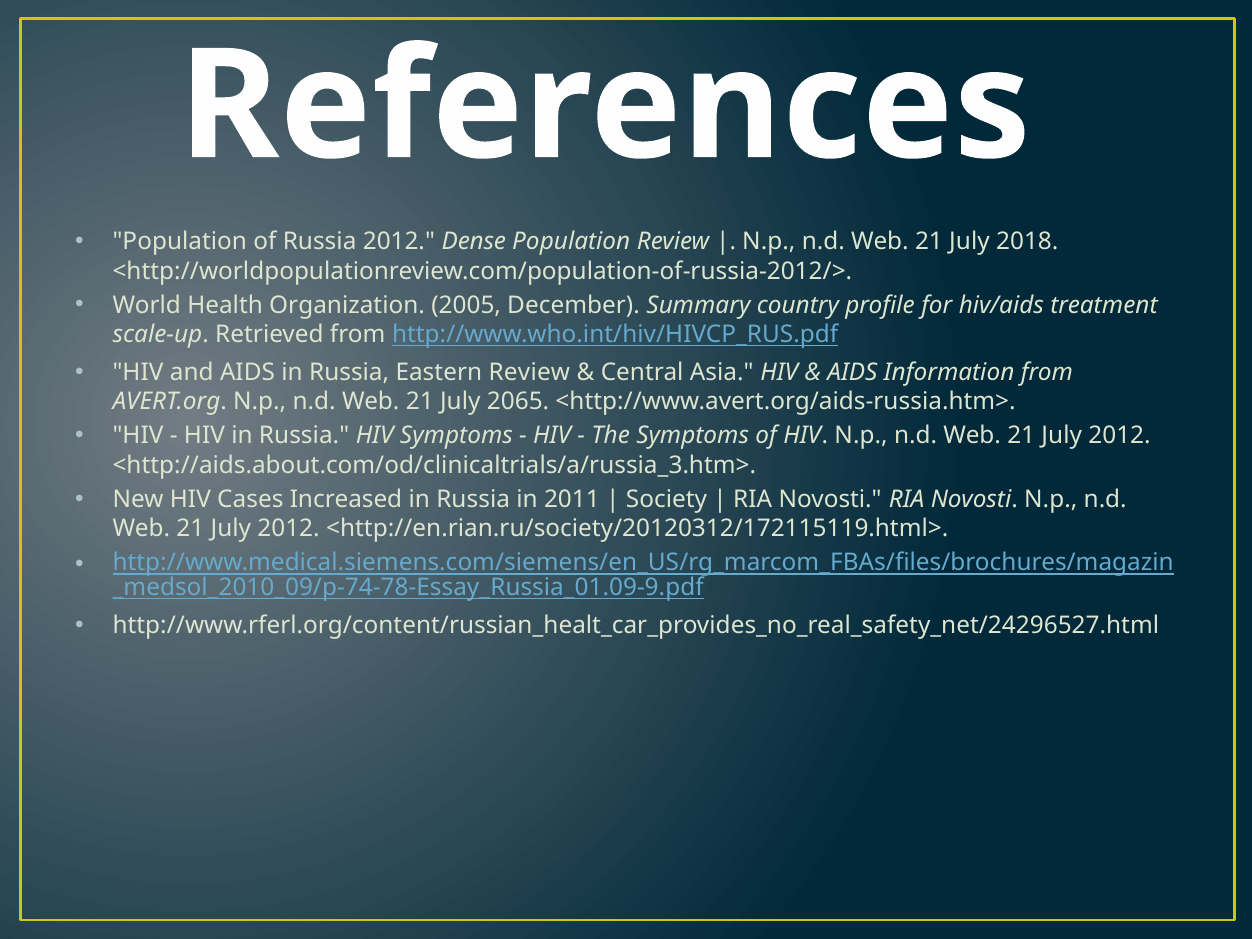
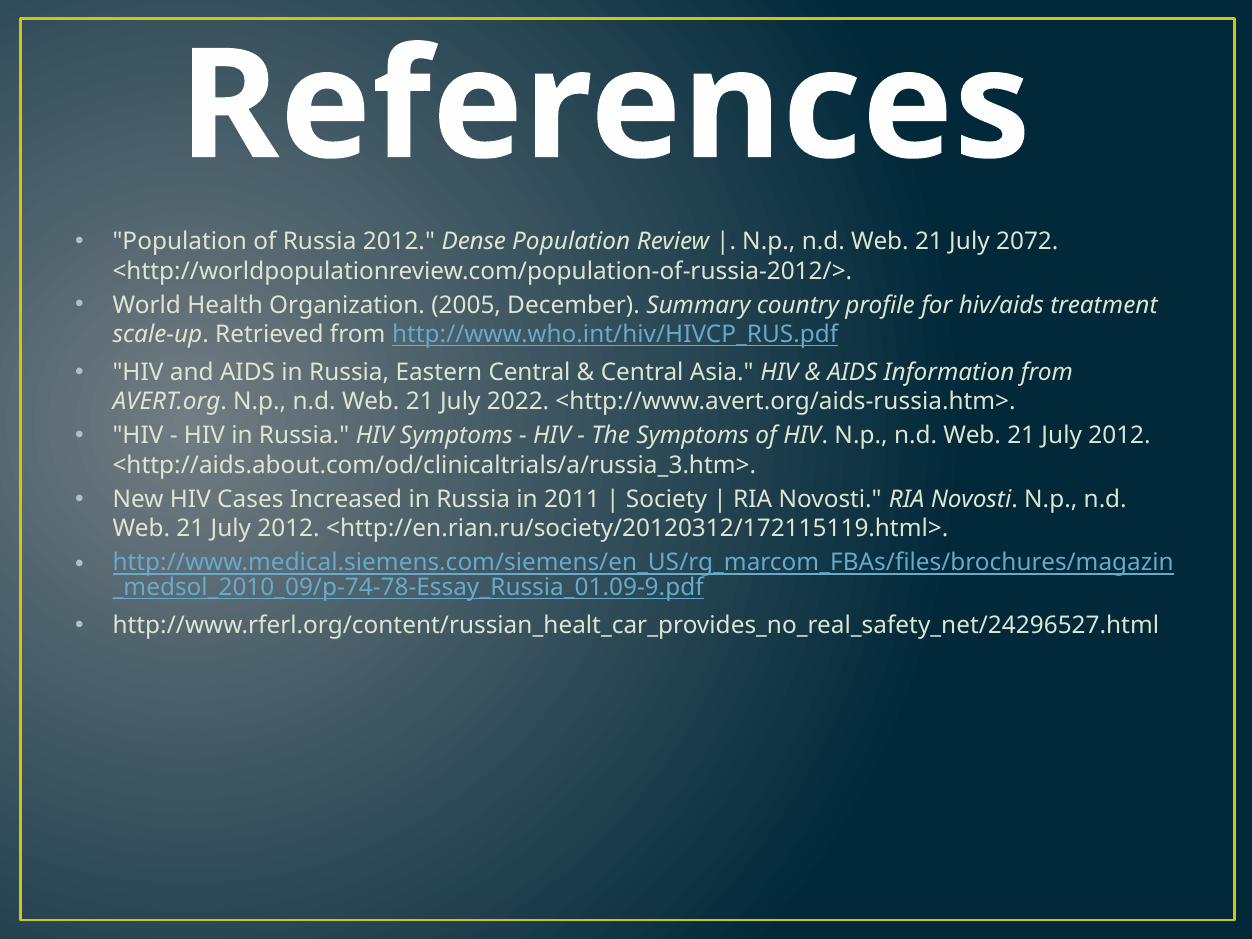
2018: 2018 -> 2072
Eastern Review: Review -> Central
2065: 2065 -> 2022
